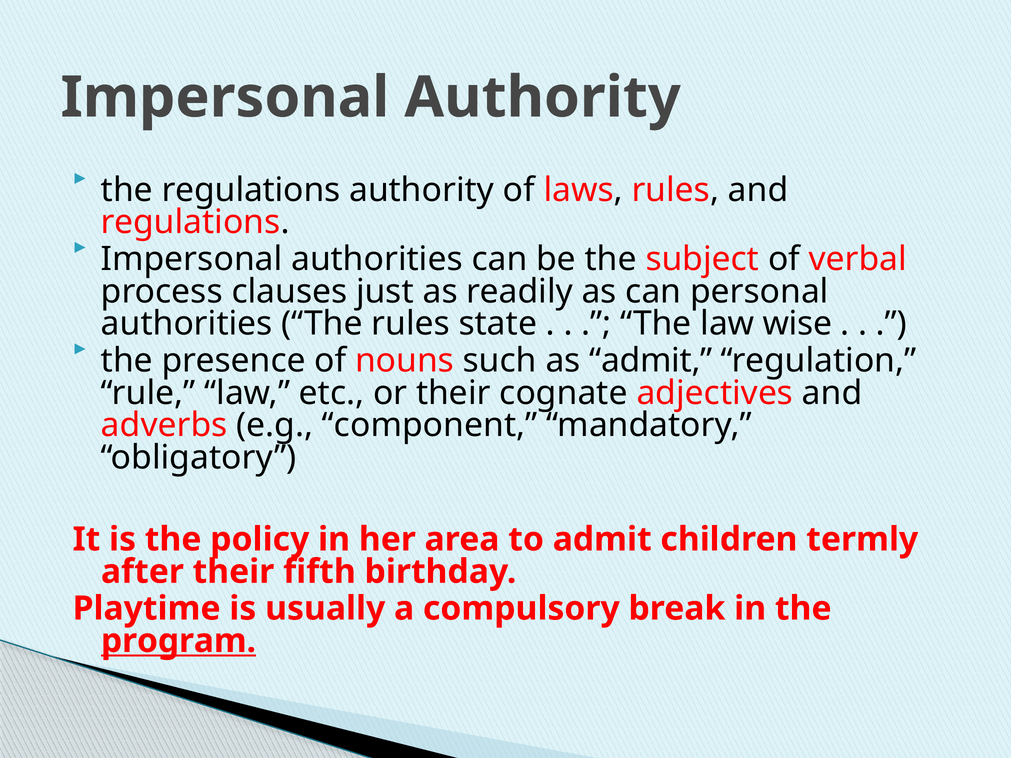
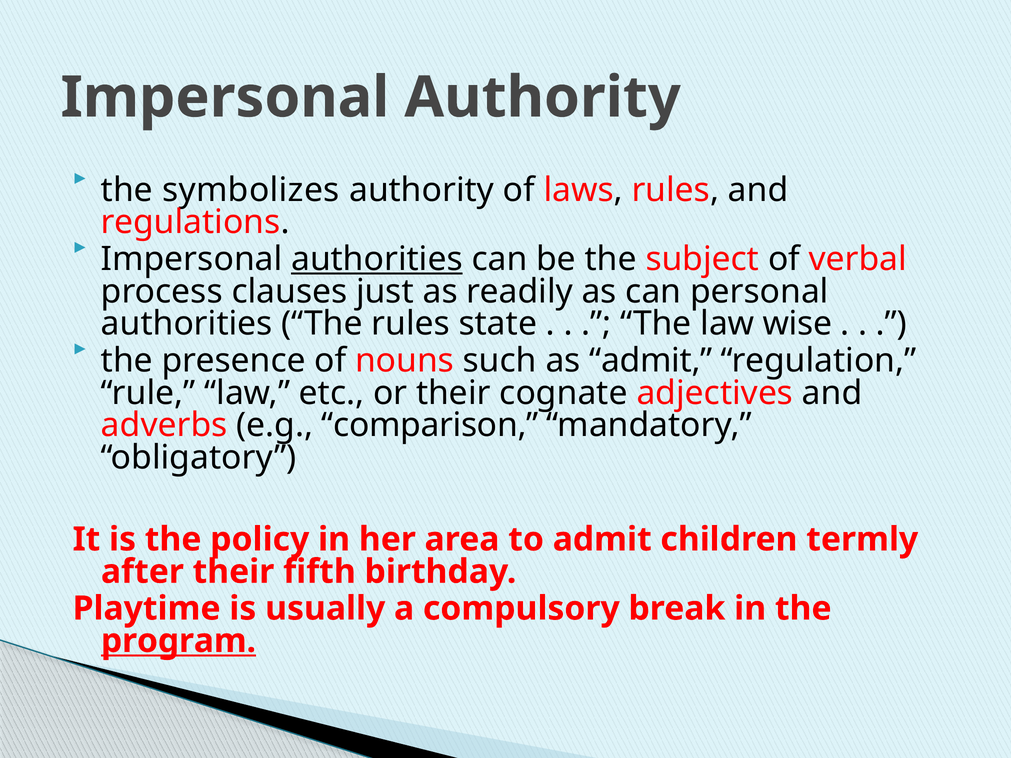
the regulations: regulations -> symbolizes
authorities at (377, 259) underline: none -> present
component: component -> comparison
